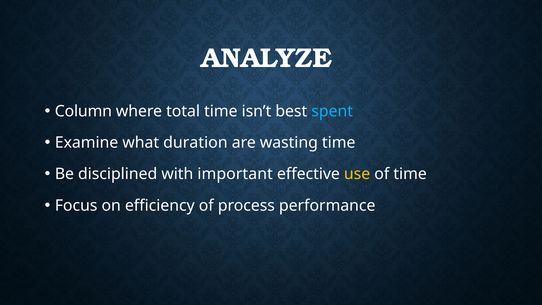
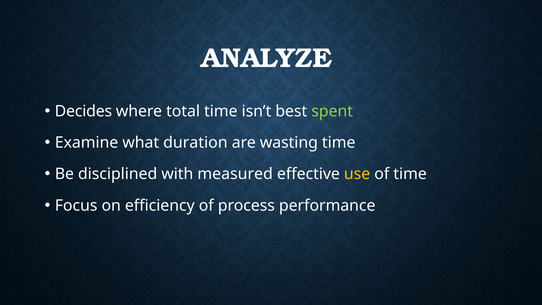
Column: Column -> Decides
spent colour: light blue -> light green
important: important -> measured
